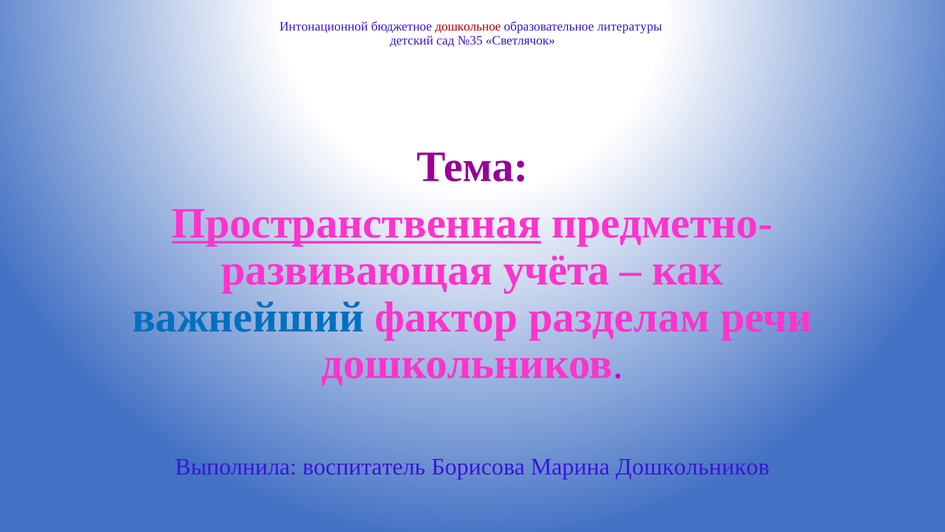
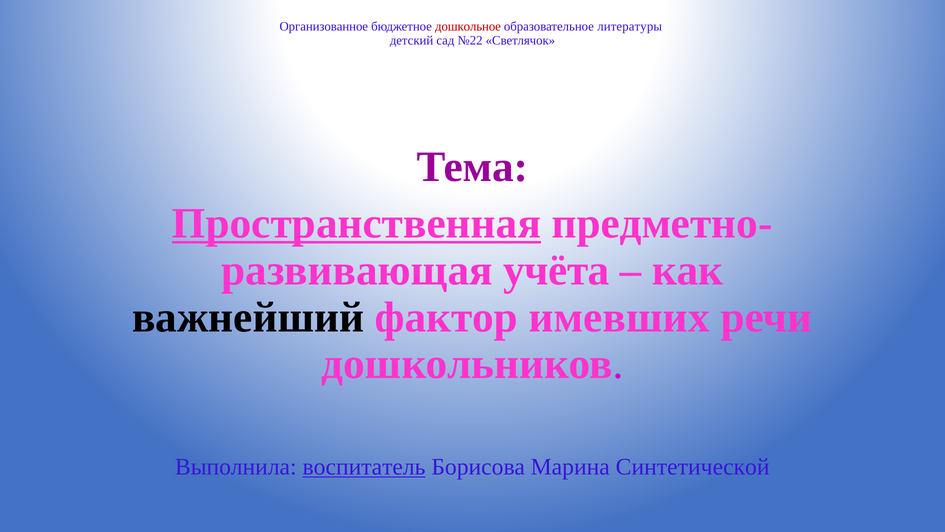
Интонационной: Интонационной -> Организованное
№35: №35 -> №22
важнейший colour: blue -> black
разделам: разделам -> имевших
воспитатель underline: none -> present
Марина Дошкольников: Дошкольников -> Синтетической
